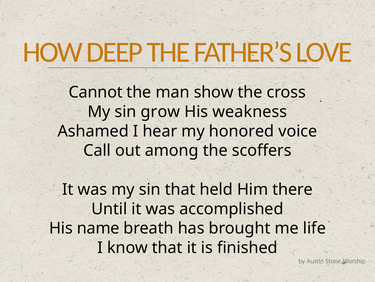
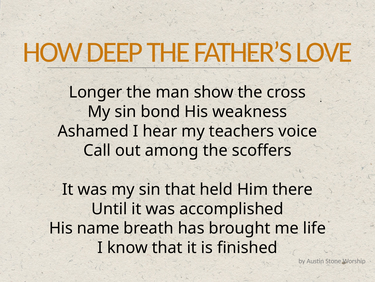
Cannot: Cannot -> Longer
grow: grow -> bond
honored: honored -> teachers
